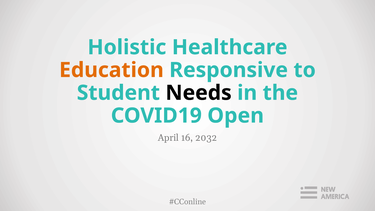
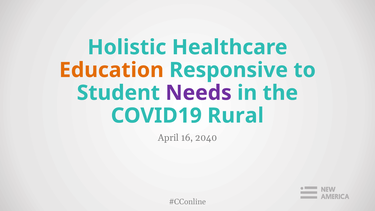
Needs colour: black -> purple
Open: Open -> Rural
2032: 2032 -> 2040
